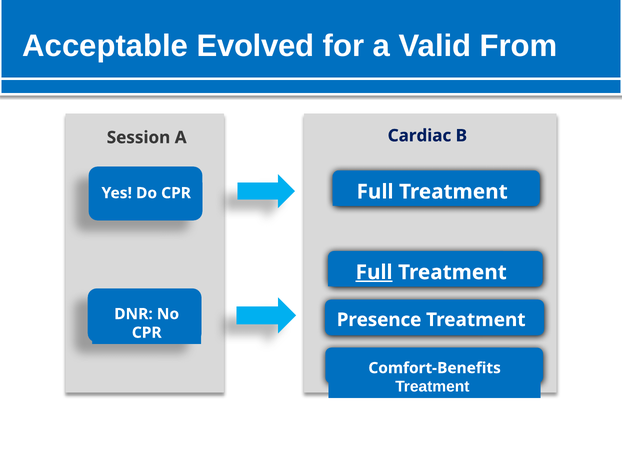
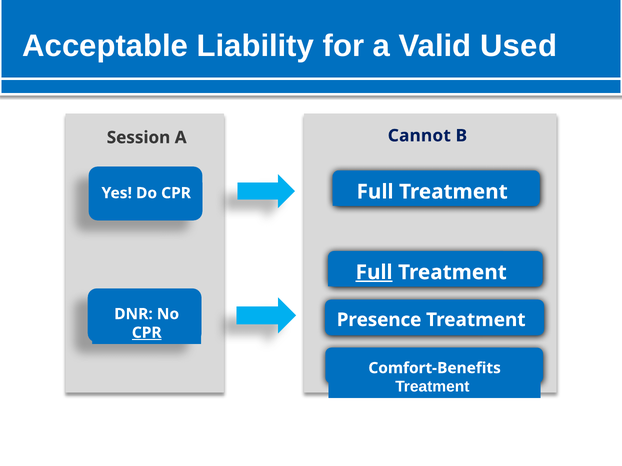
Evolved: Evolved -> Liability
From: From -> Used
Cardiac: Cardiac -> Cannot
CPR at (147, 333) underline: none -> present
